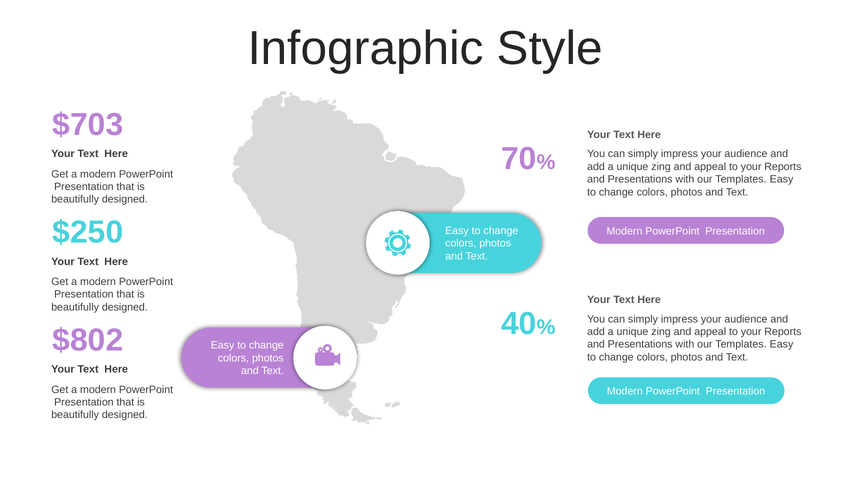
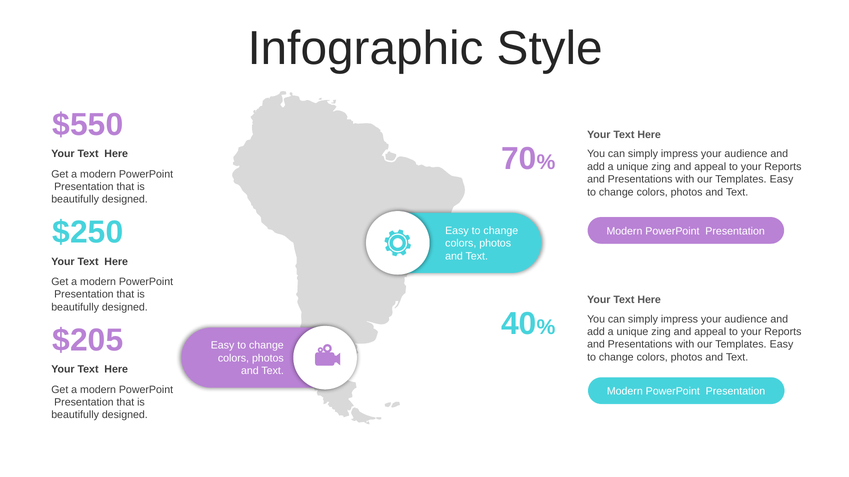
$703: $703 -> $550
$802: $802 -> $205
